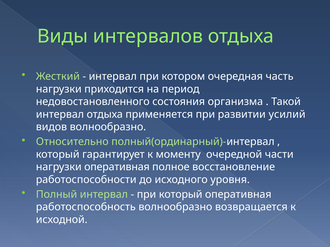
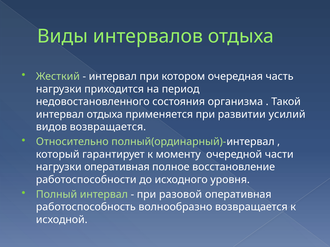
видов волнообразно: волнообразно -> возвращается
при который: который -> разовой
